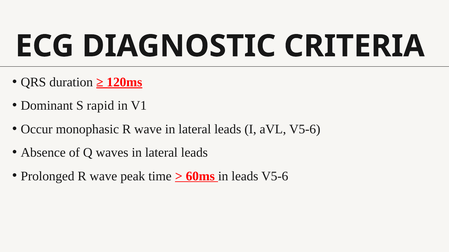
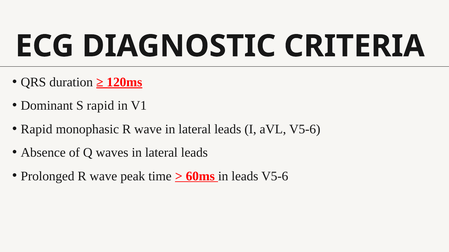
Occur at (37, 129): Occur -> Rapid
